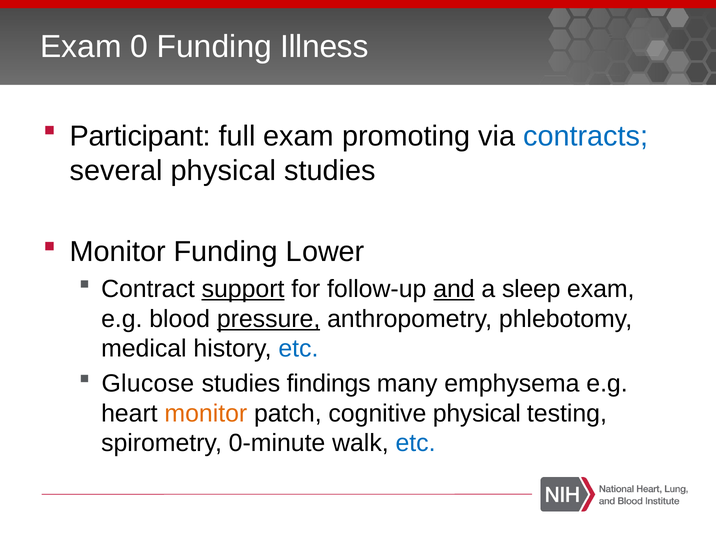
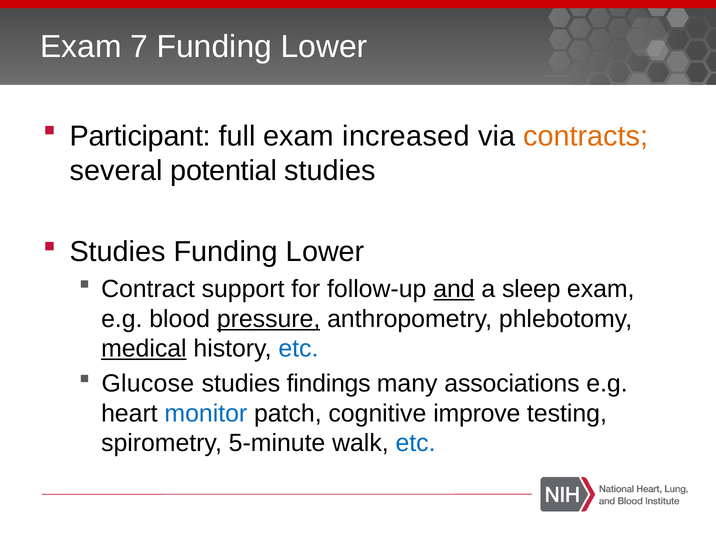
0: 0 -> 7
Illness at (324, 47): Illness -> Lower
promoting: promoting -> increased
contracts colour: blue -> orange
several physical: physical -> potential
Monitor at (118, 252): Monitor -> Studies
support underline: present -> none
medical underline: none -> present
emphysema: emphysema -> associations
monitor at (206, 413) colour: orange -> blue
cognitive physical: physical -> improve
0-minute: 0-minute -> 5-minute
